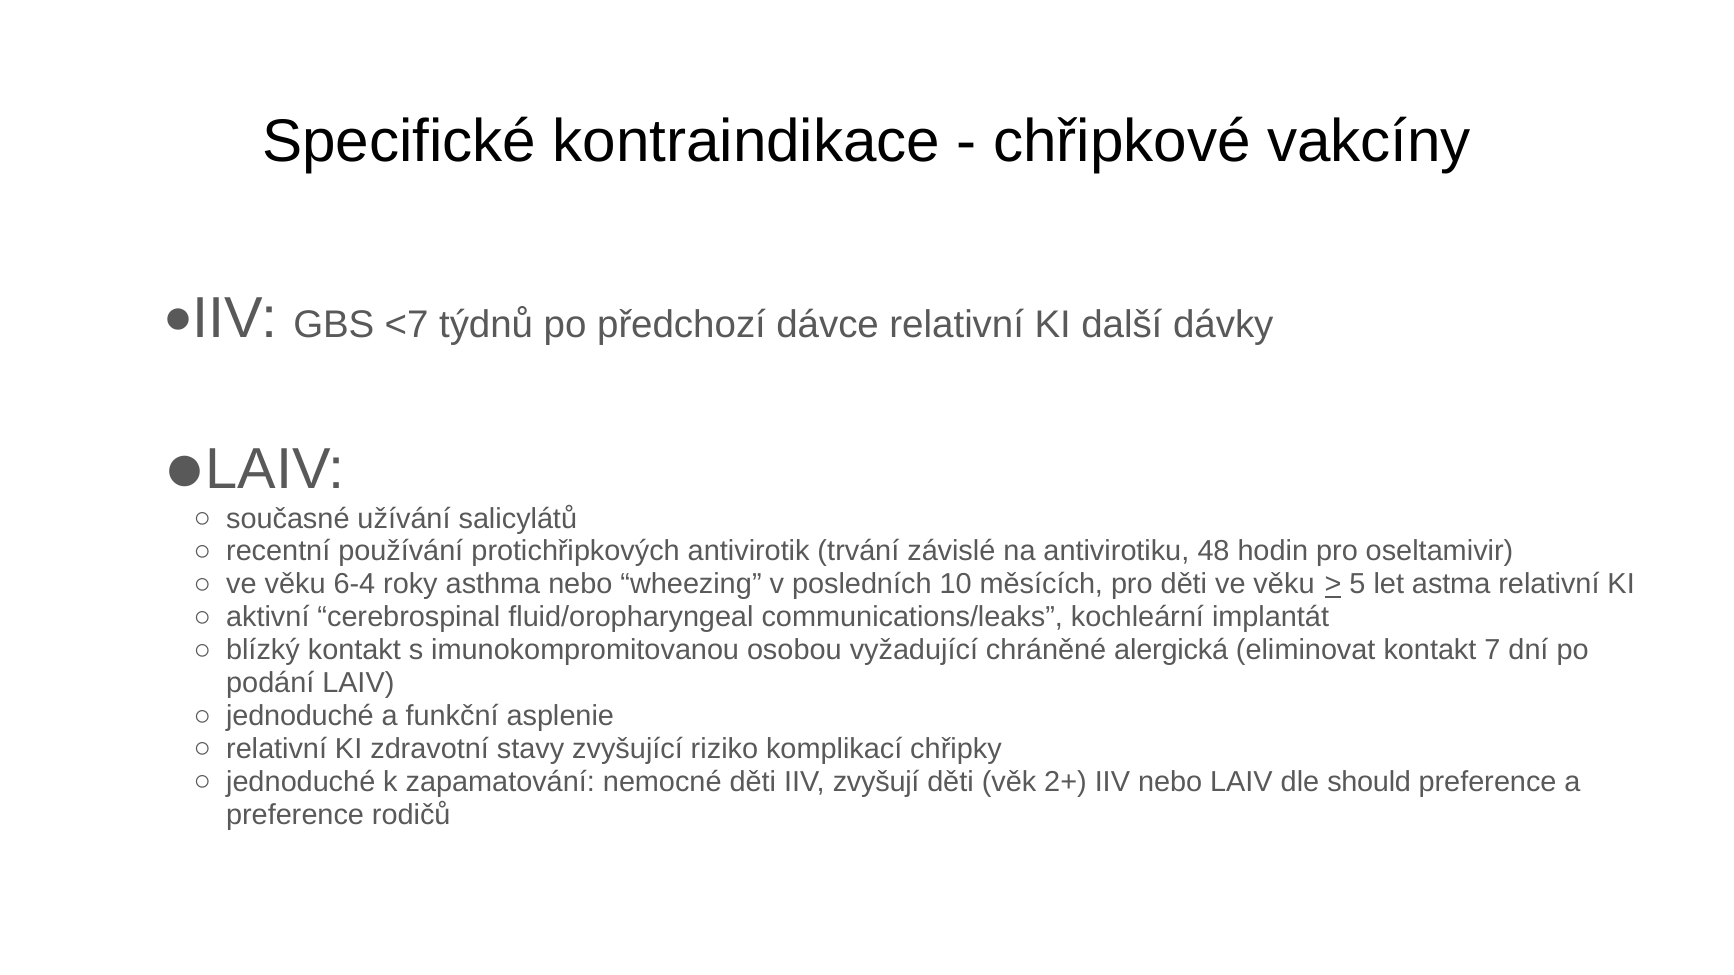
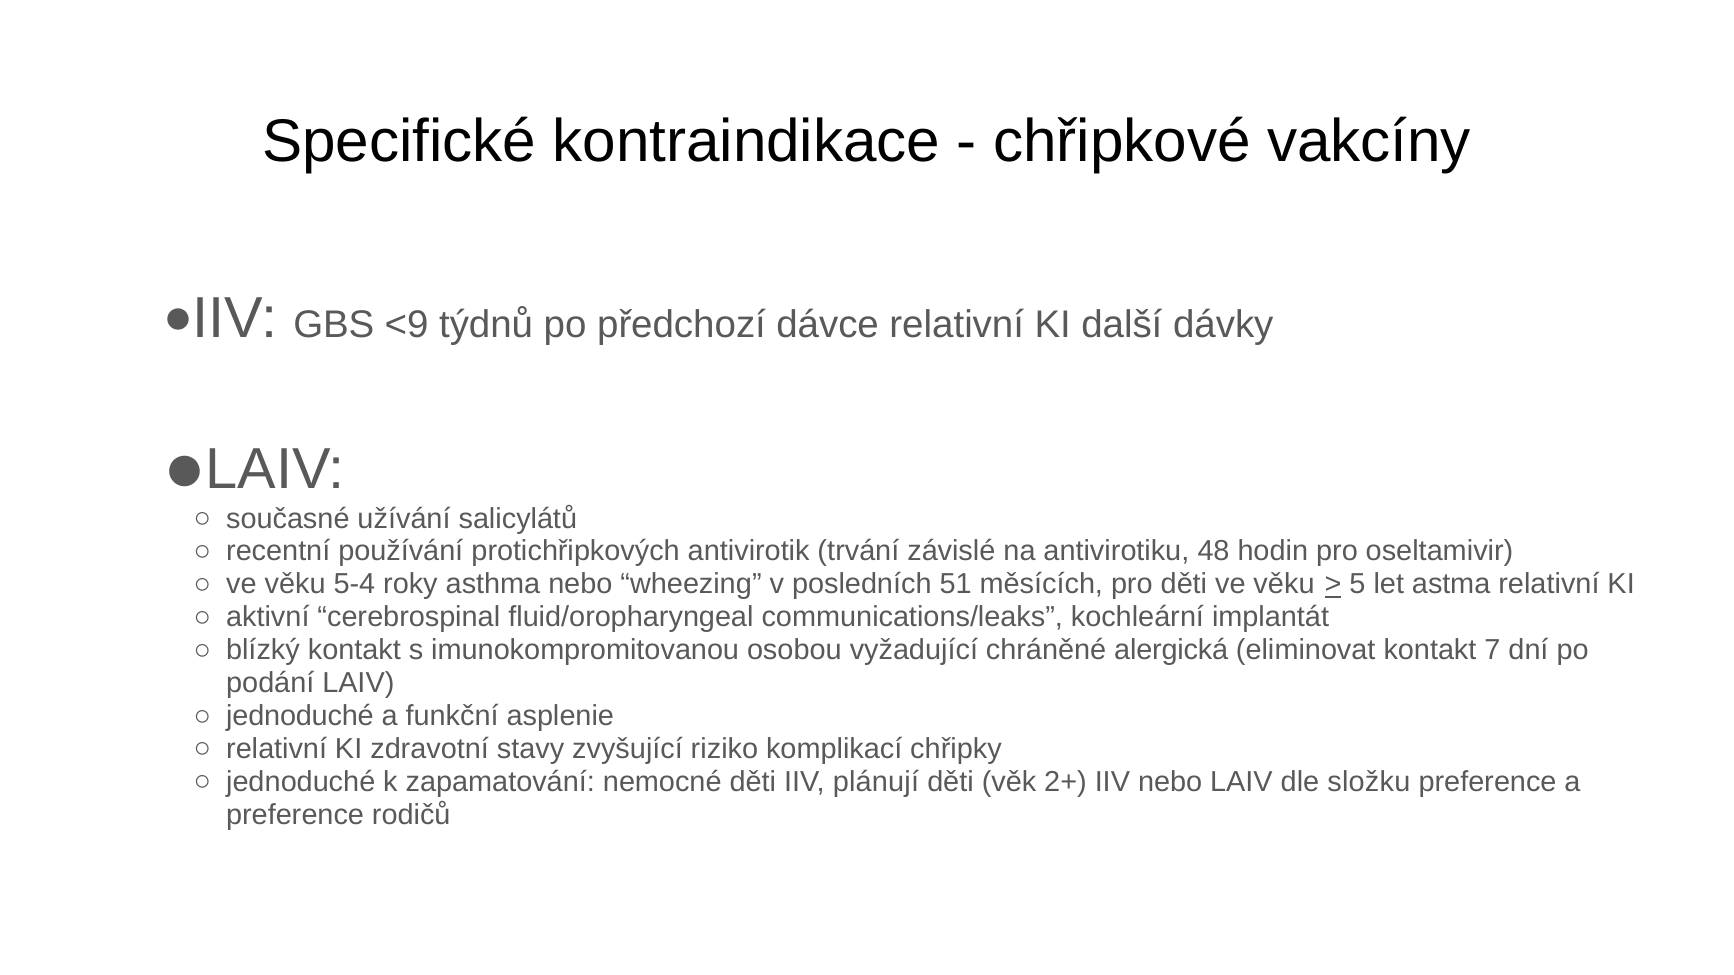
<7: <7 -> <9
6-4: 6-4 -> 5-4
10: 10 -> 51
zvyšují: zvyšují -> plánují
should: should -> složku
